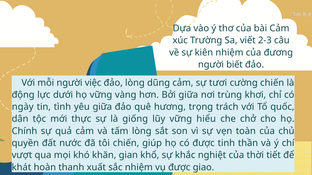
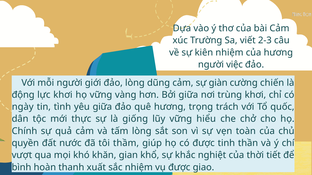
của đương: đương -> hương
biết: biết -> việc
việc: việc -> giới
tươi: tươi -> giàn
lực dưới: dưới -> khơi
tôi chiến: chiến -> thầm
khát: khát -> bình
